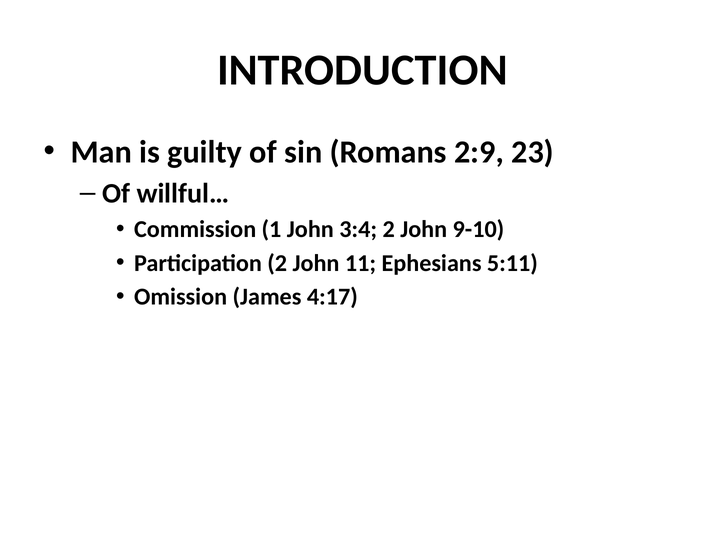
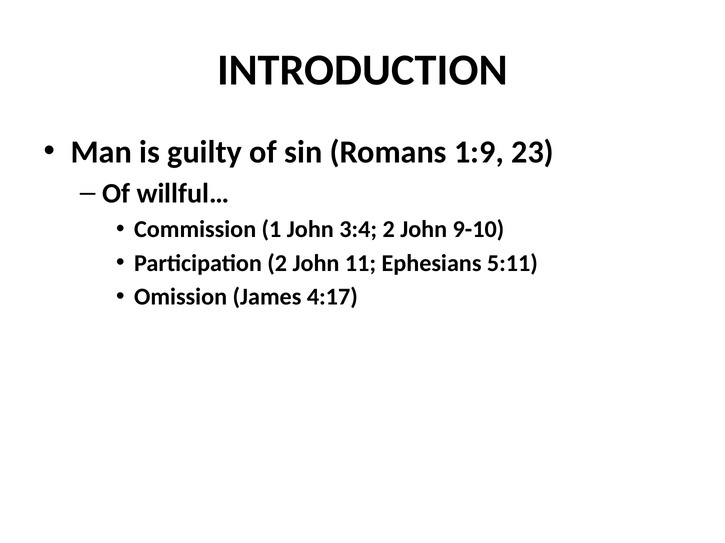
2:9: 2:9 -> 1:9
